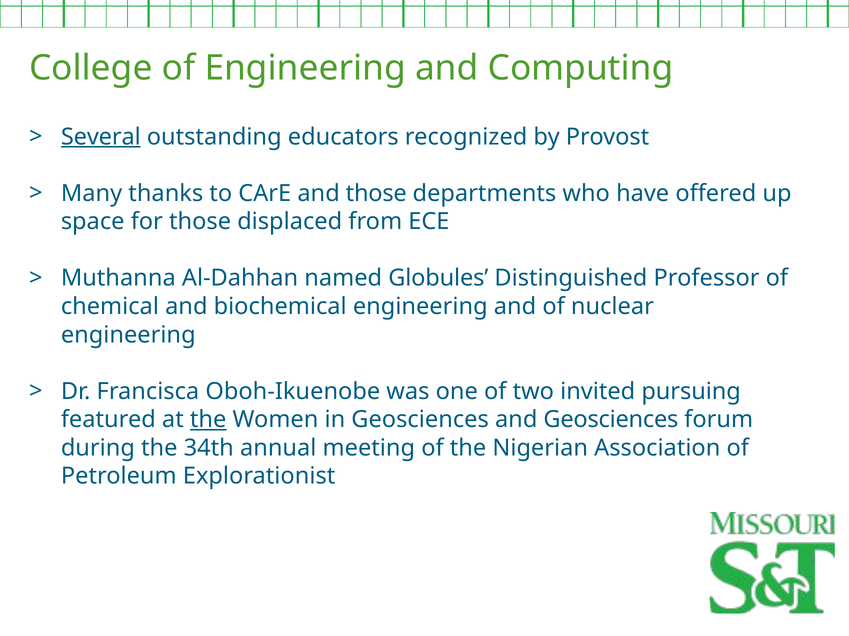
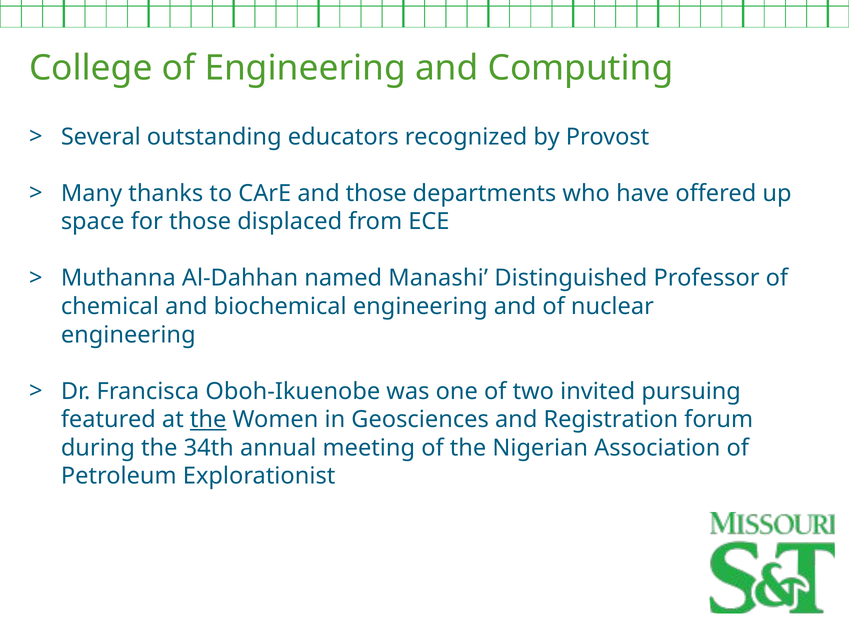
Several underline: present -> none
Globules: Globules -> Manashi
and Geosciences: Geosciences -> Registration
